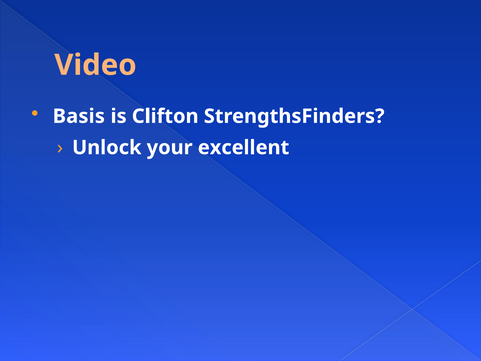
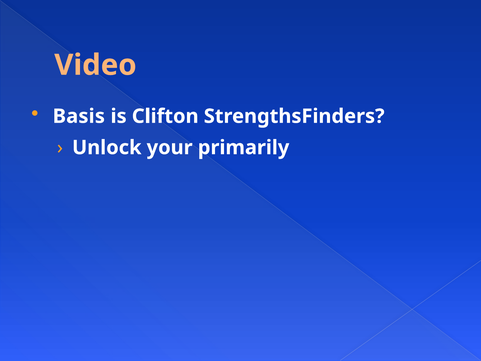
excellent: excellent -> primarily
